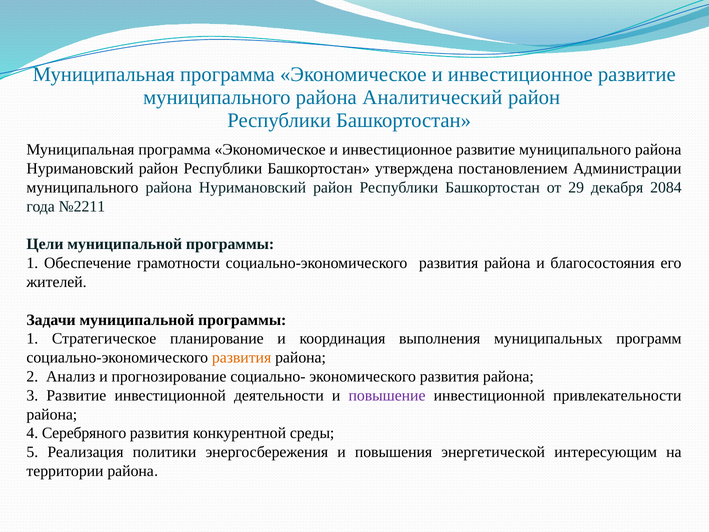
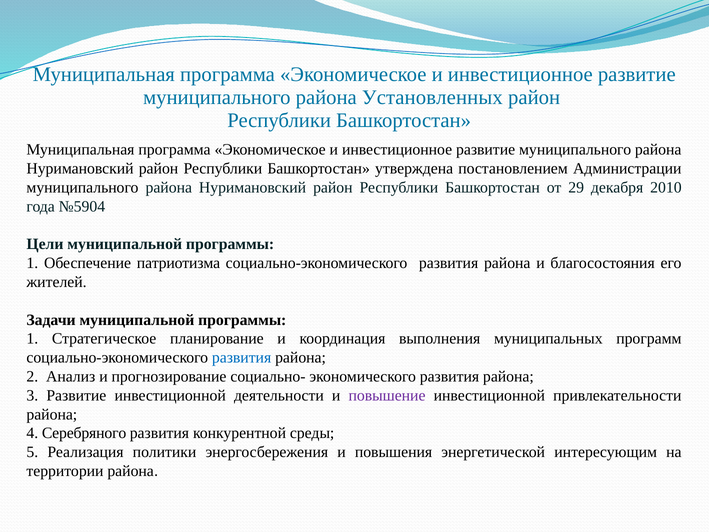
Аналитический: Аналитический -> Установленных
2084: 2084 -> 2010
№2211: №2211 -> №5904
грамотности: грамотности -> патриотизма
развития at (242, 357) colour: orange -> blue
